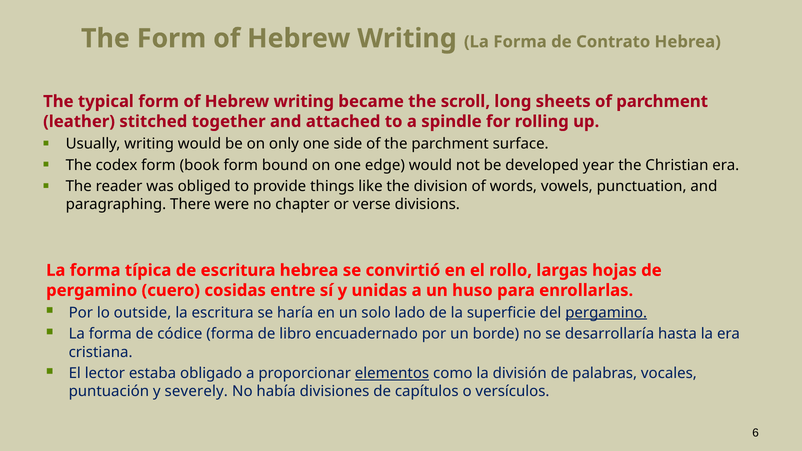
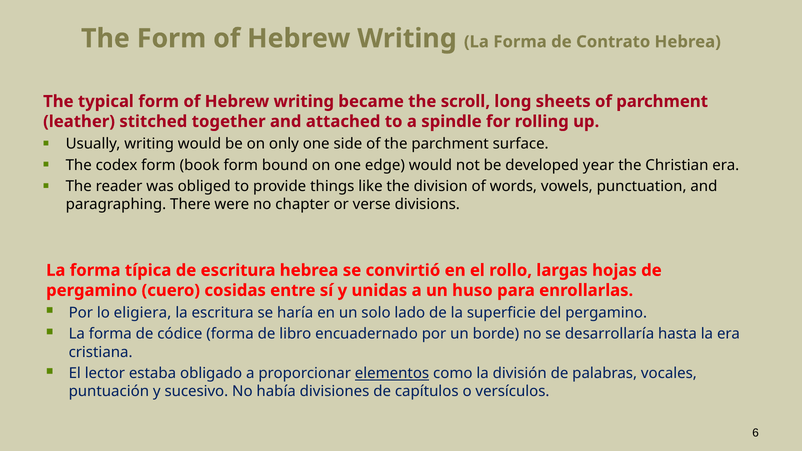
outside: outside -> eligiera
pergamino at (606, 313) underline: present -> none
severely: severely -> sucesivo
